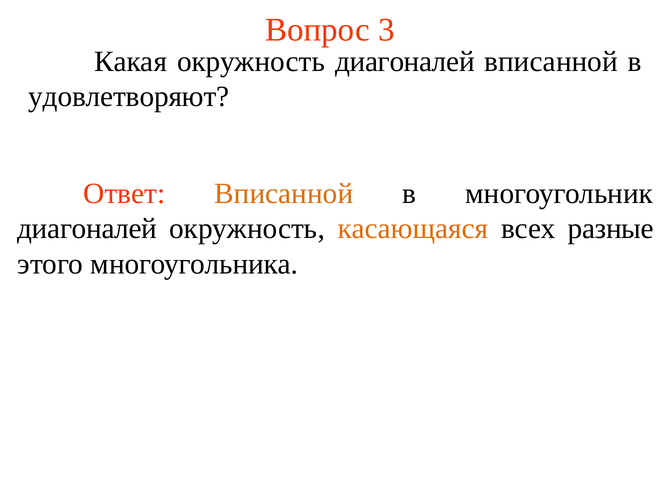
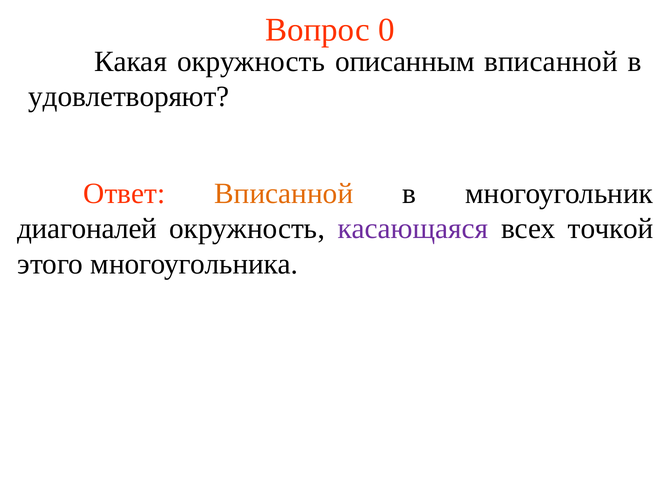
3: 3 -> 0
окружность диагоналей: диагоналей -> описанным
касающаяся colour: orange -> purple
разные: разные -> точкой
